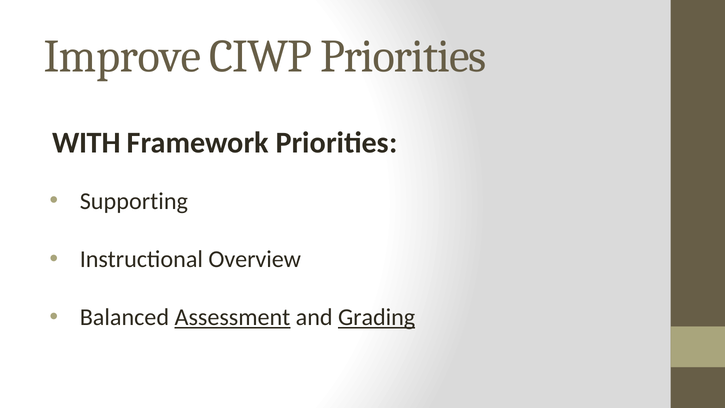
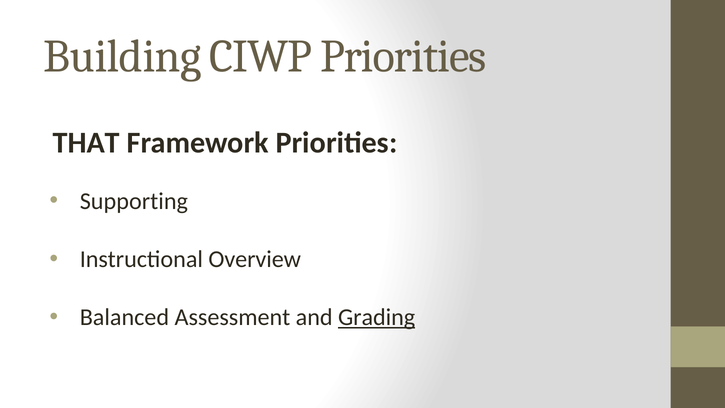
Improve: Improve -> Building
WITH: WITH -> THAT
Assessment underline: present -> none
